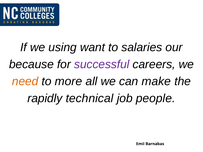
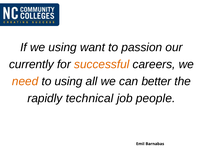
salaries: salaries -> passion
because: because -> currently
successful colour: purple -> orange
to more: more -> using
make: make -> better
